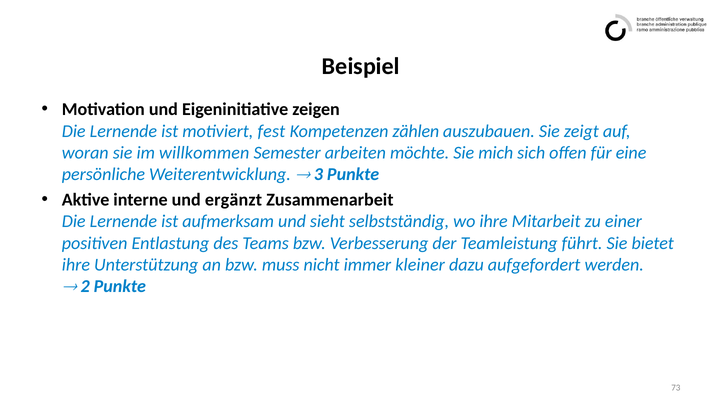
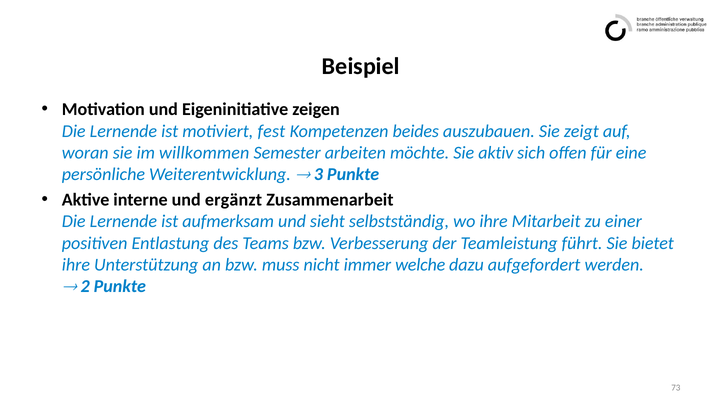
zählen: zählen -> beides
mich: mich -> aktiv
kleiner: kleiner -> welche
